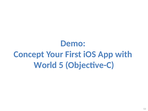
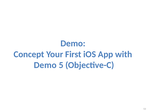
World at (45, 65): World -> Demo
